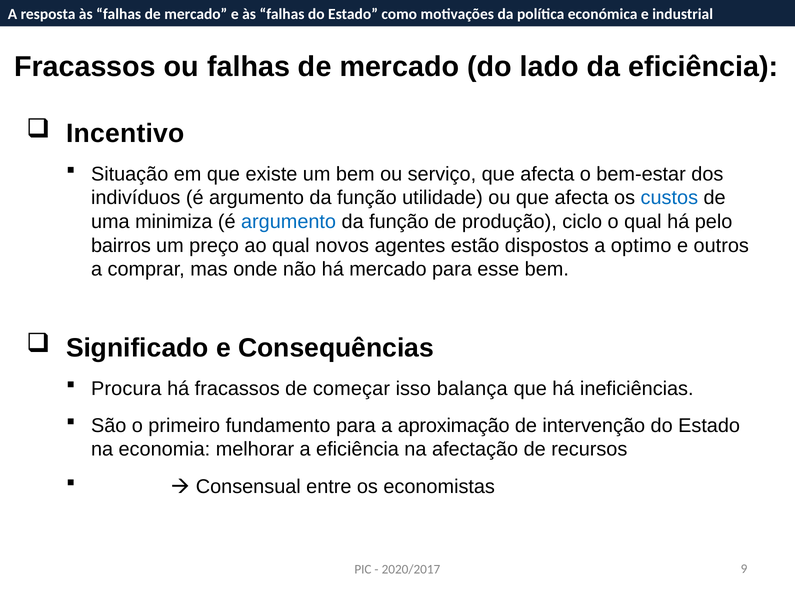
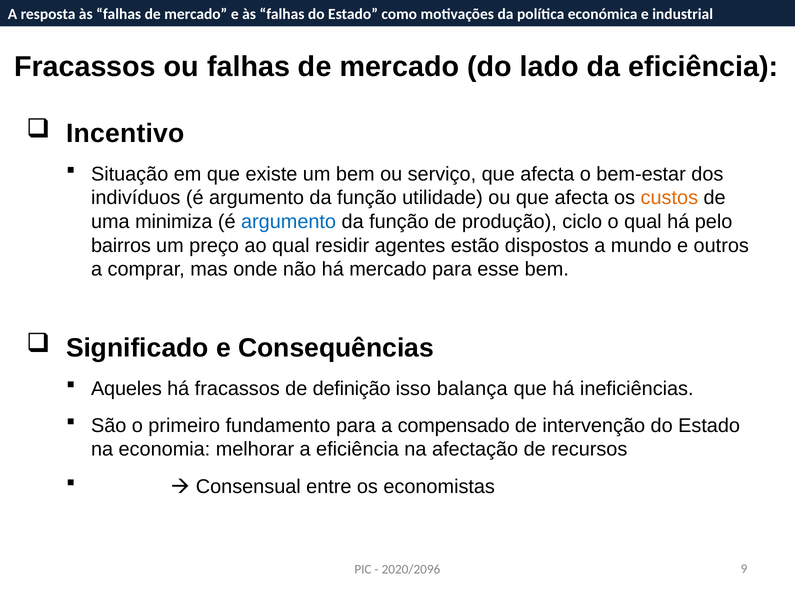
custos colour: blue -> orange
novos: novos -> residir
optimo: optimo -> mundo
Procura: Procura -> Aqueles
começar: começar -> definição
aproximação: aproximação -> compensado
2020/2017: 2020/2017 -> 2020/2096
